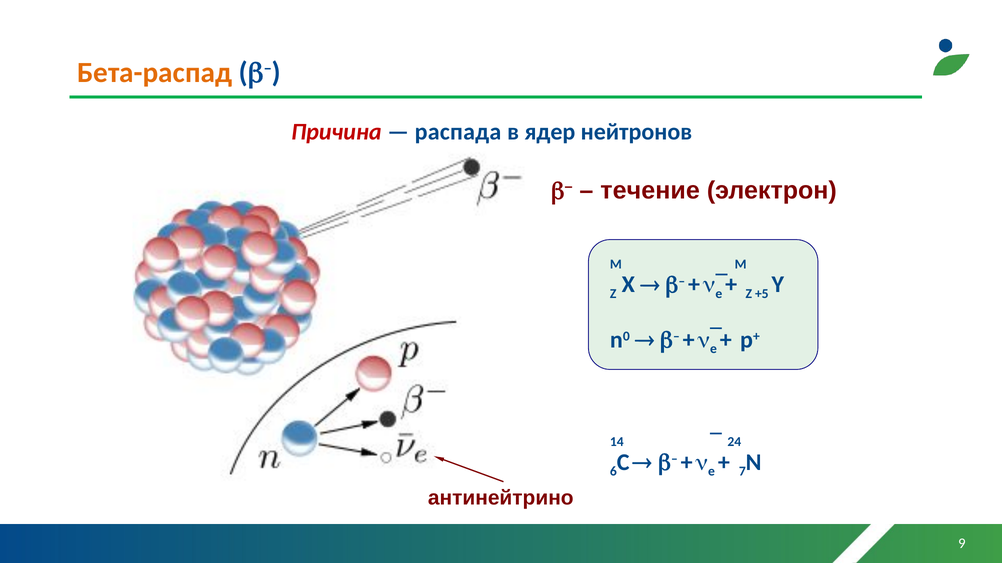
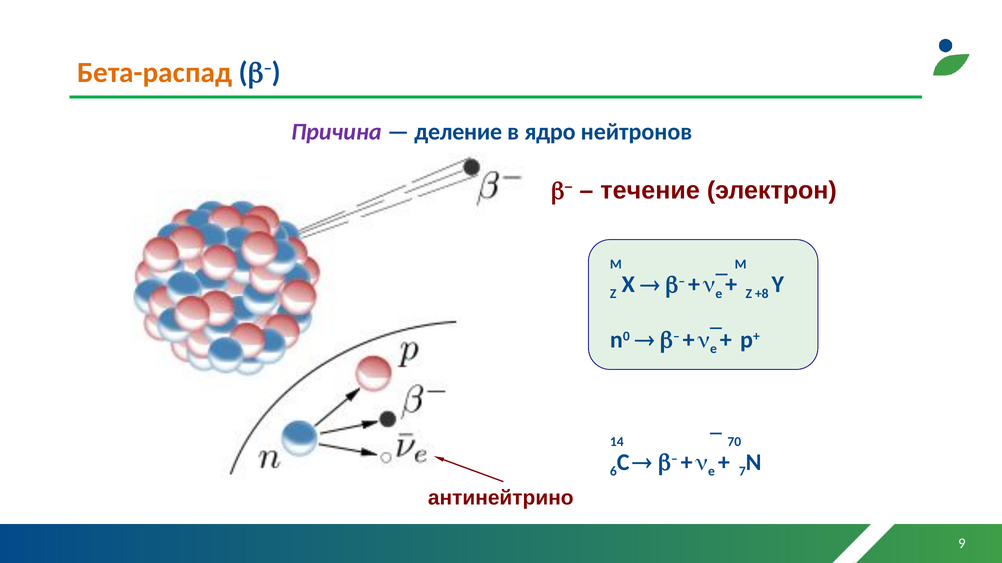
Причина colour: red -> purple
распада: распада -> деление
ядер: ядер -> ядро
+5: +5 -> +8
24: 24 -> 70
